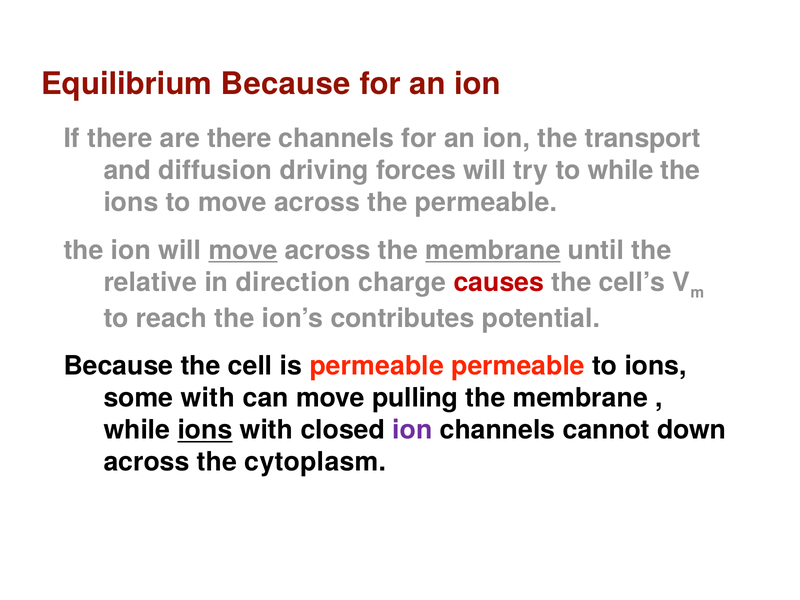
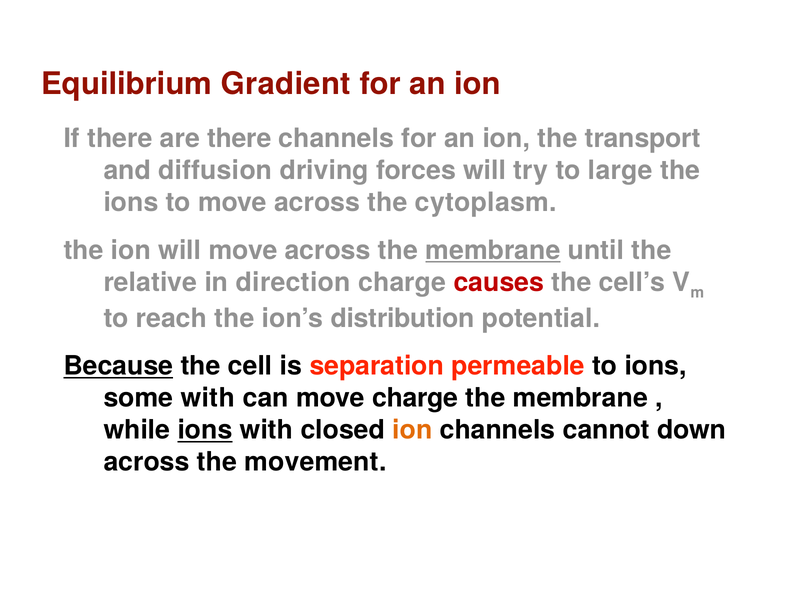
Equilibrium Because: Because -> Gradient
to while: while -> large
the permeable: permeable -> cytoplasm
move at (243, 250) underline: present -> none
contributes: contributes -> distribution
Because at (118, 366) underline: none -> present
is permeable: permeable -> separation
move pulling: pulling -> charge
ion at (412, 430) colour: purple -> orange
cytoplasm: cytoplasm -> movement
